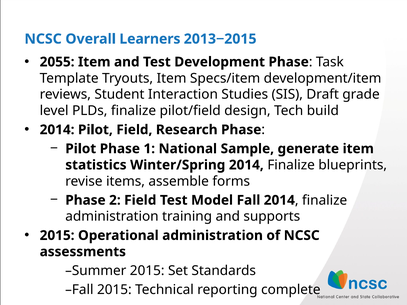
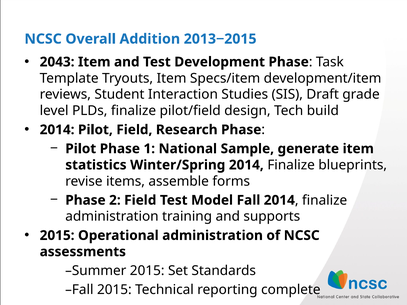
Learners: Learners -> Addition
2055: 2055 -> 2043
